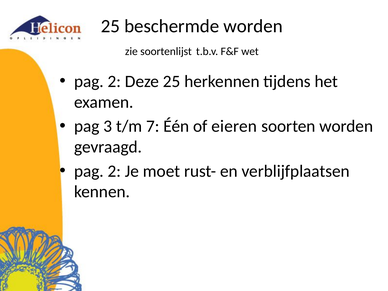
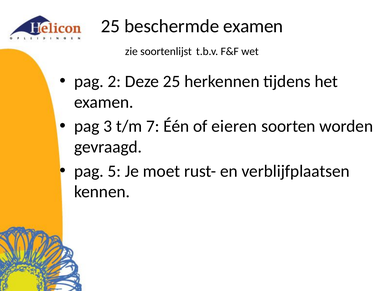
beschermde worden: worden -> examen
2 at (114, 171): 2 -> 5
